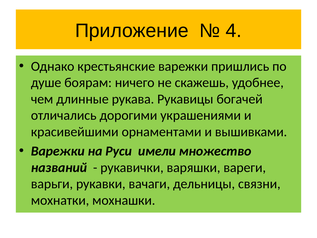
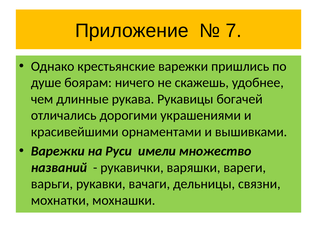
4: 4 -> 7
